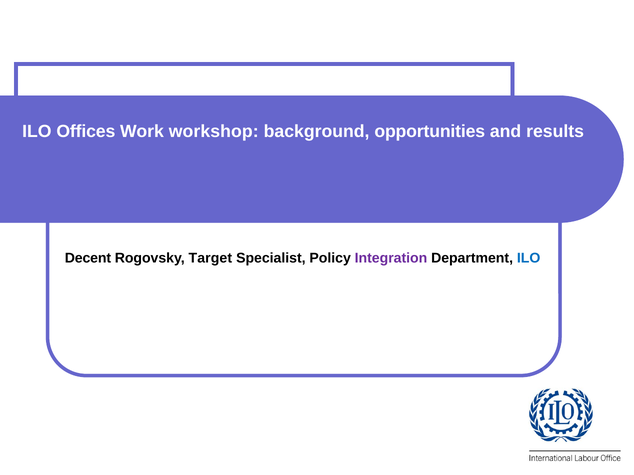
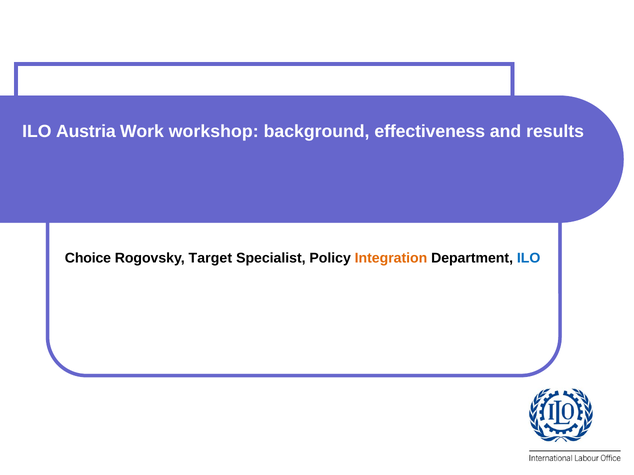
Offices: Offices -> Austria
opportunities: opportunities -> effectiveness
Decent: Decent -> Choice
Integration colour: purple -> orange
